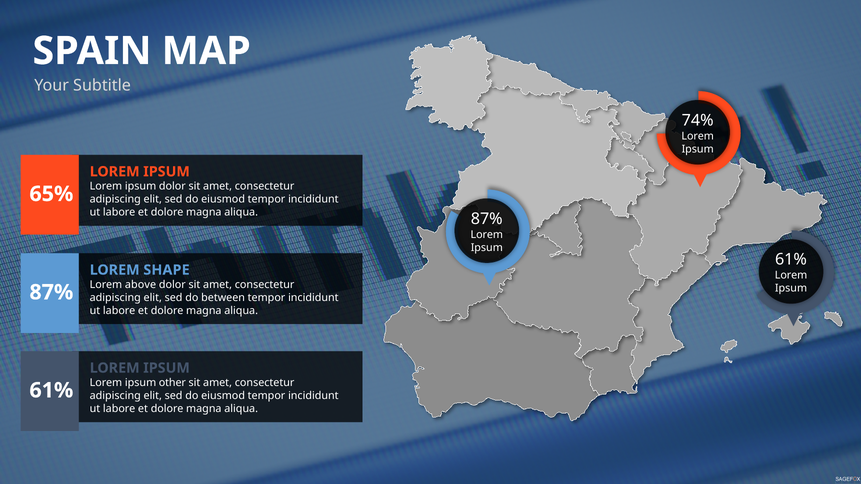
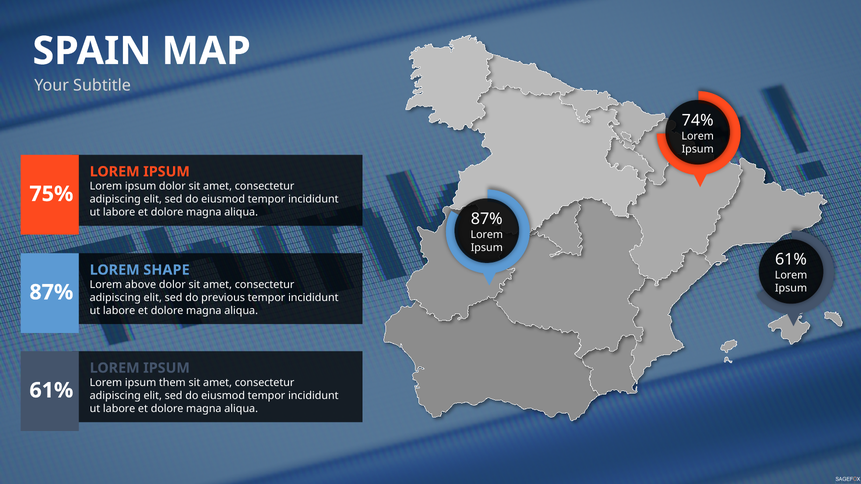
65%: 65% -> 75%
between: between -> previous
other: other -> them
